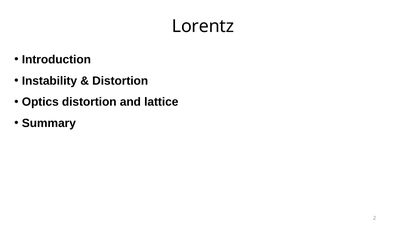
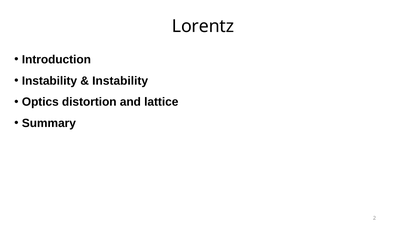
Distortion at (120, 81): Distortion -> Instability
